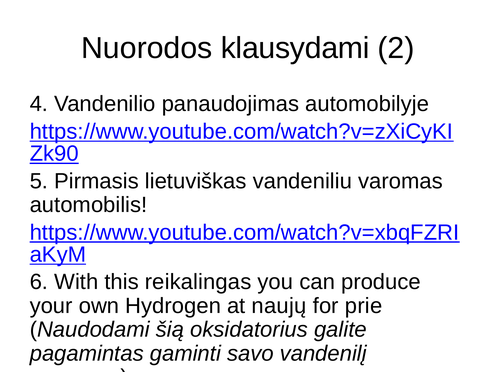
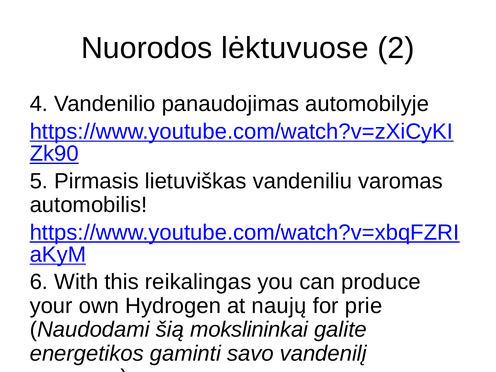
klausydami: klausydami -> lėktuvuose
oksidatorius: oksidatorius -> mokslininkai
pagamintas: pagamintas -> energetikos
